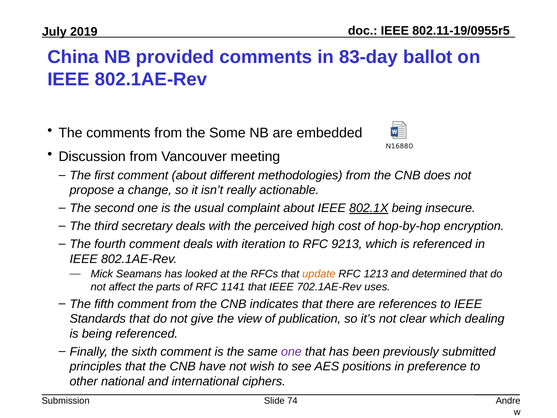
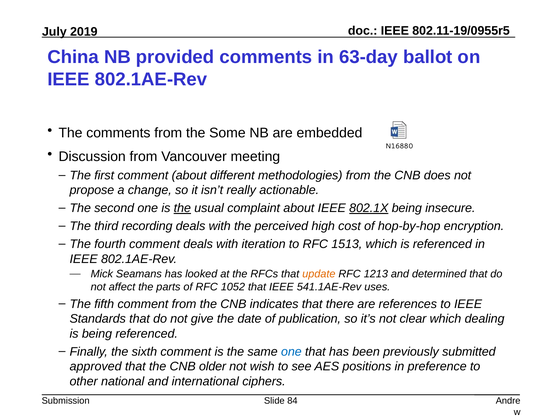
83-day: 83-day -> 63-day
the at (182, 208) underline: none -> present
secretary: secretary -> recording
9213: 9213 -> 1513
1141: 1141 -> 1052
702.1AE-Rev: 702.1AE-Rev -> 541.1AE-Rev
view: view -> date
one at (291, 351) colour: purple -> blue
principles: principles -> approved
have: have -> older
74: 74 -> 84
